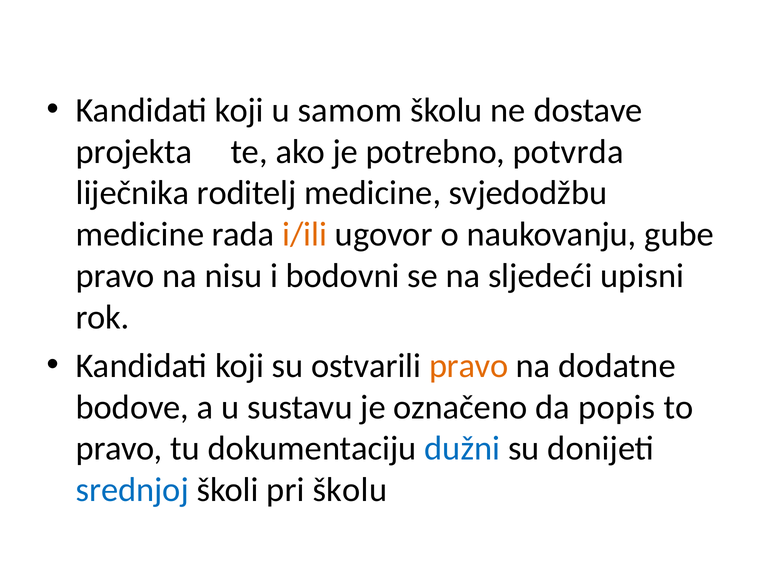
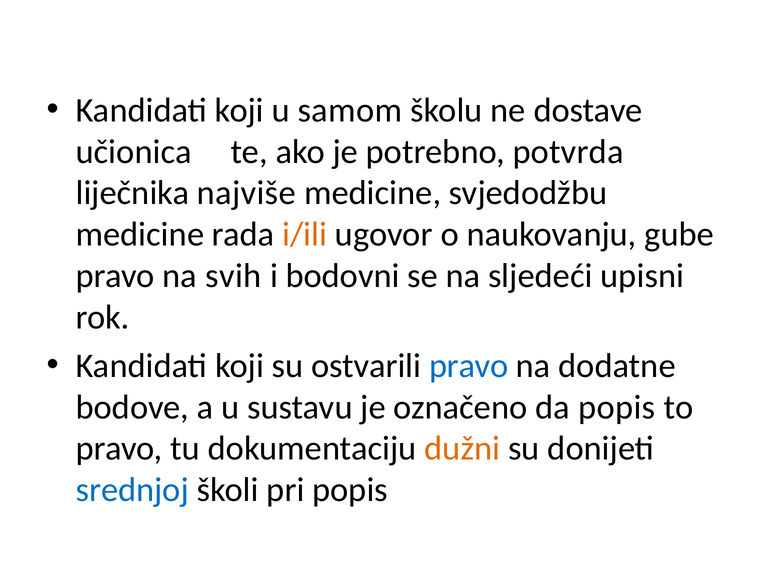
projekta: projekta -> učionica
roditelj: roditelj -> najviše
nisu: nisu -> svih
pravo at (469, 366) colour: orange -> blue
dužni colour: blue -> orange
pri školu: školu -> popis
